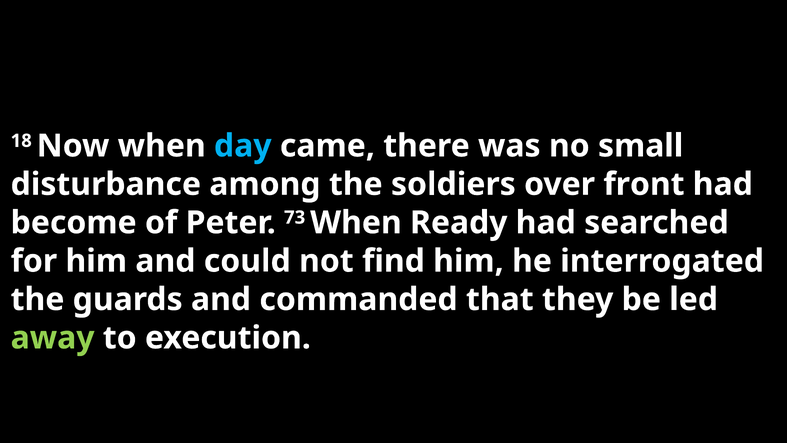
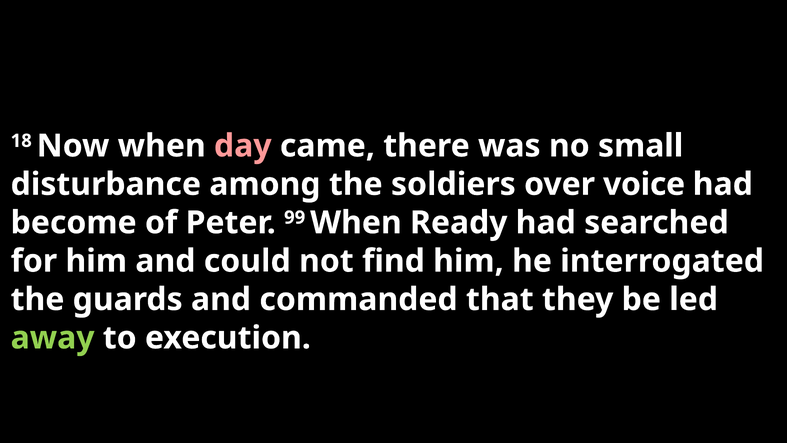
day colour: light blue -> pink
front: front -> voice
73: 73 -> 99
